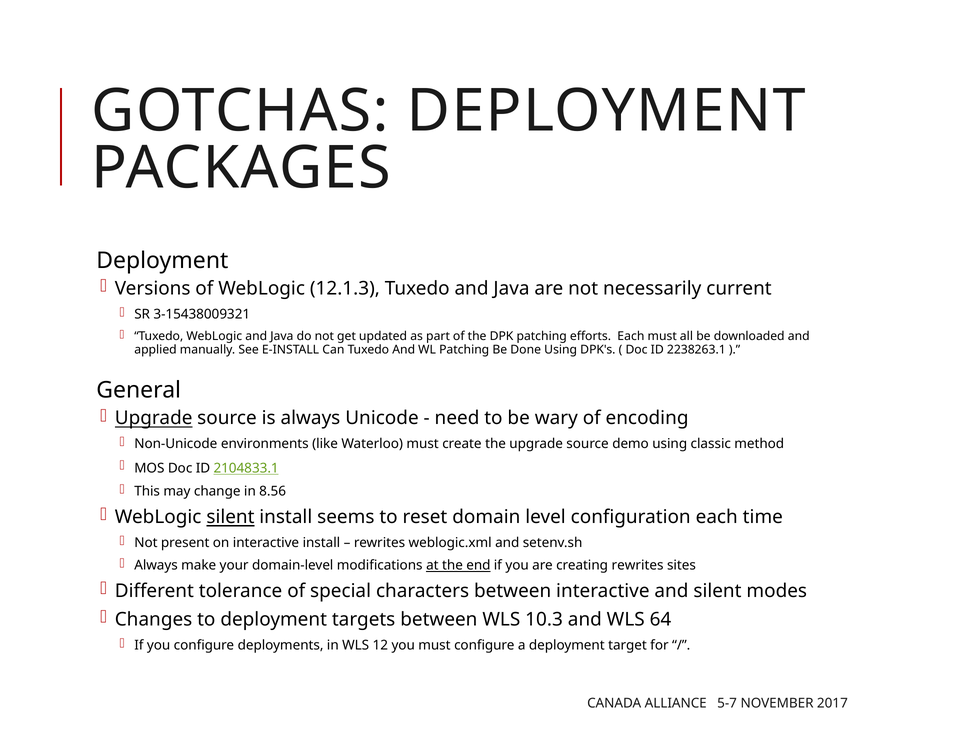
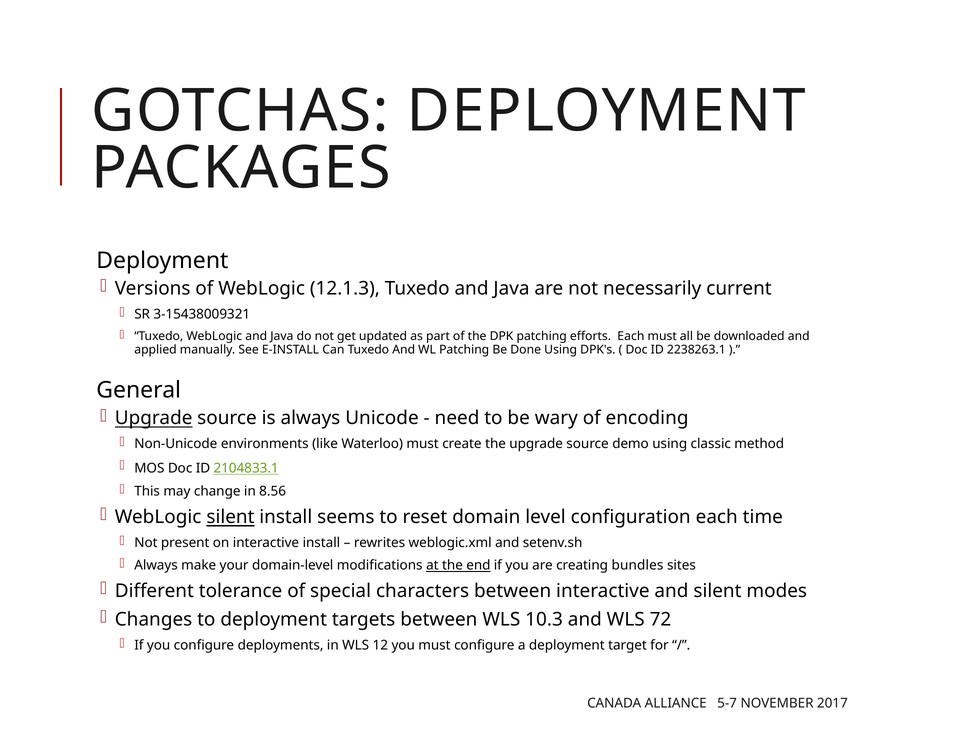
creating rewrites: rewrites -> bundles
64: 64 -> 72
